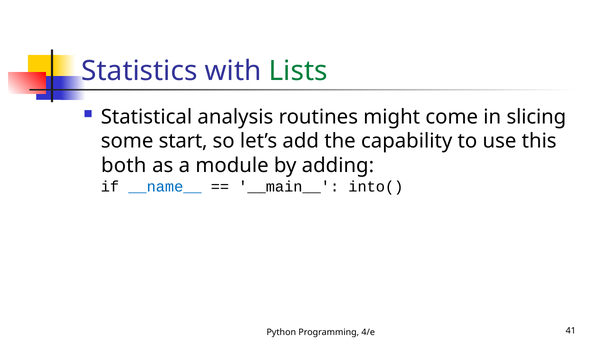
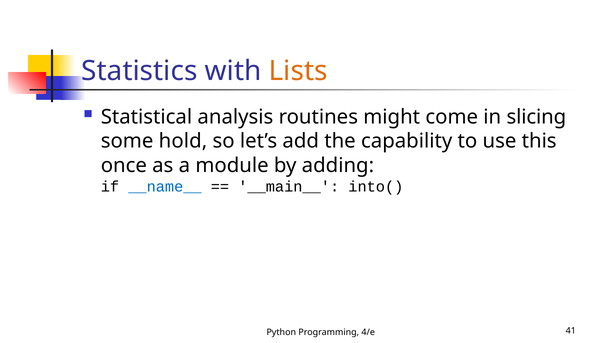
Lists colour: green -> orange
start: start -> hold
both: both -> once
